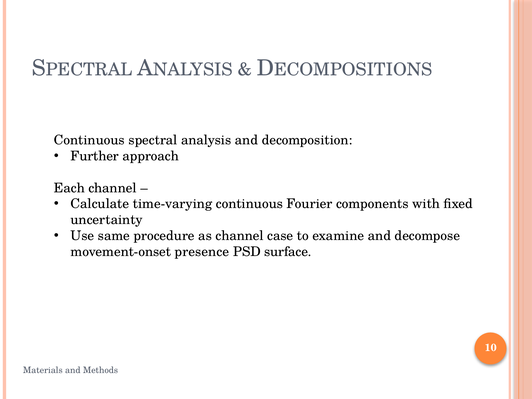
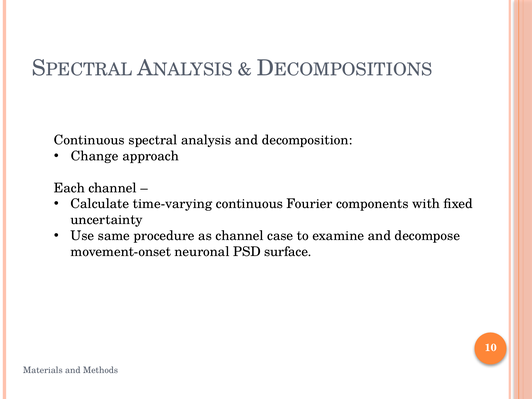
Further: Further -> Change
presence: presence -> neuronal
